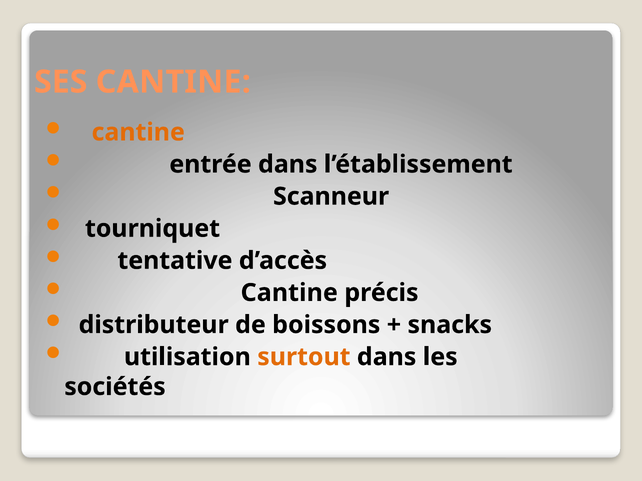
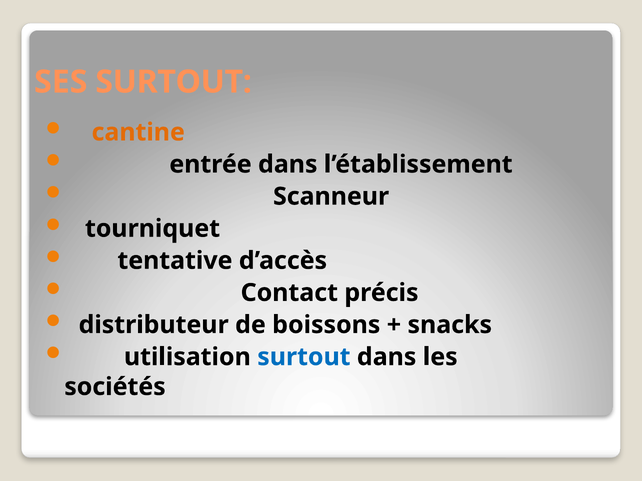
SES CANTINE: CANTINE -> SURTOUT
Cantine at (289, 293): Cantine -> Contact
surtout at (304, 357) colour: orange -> blue
